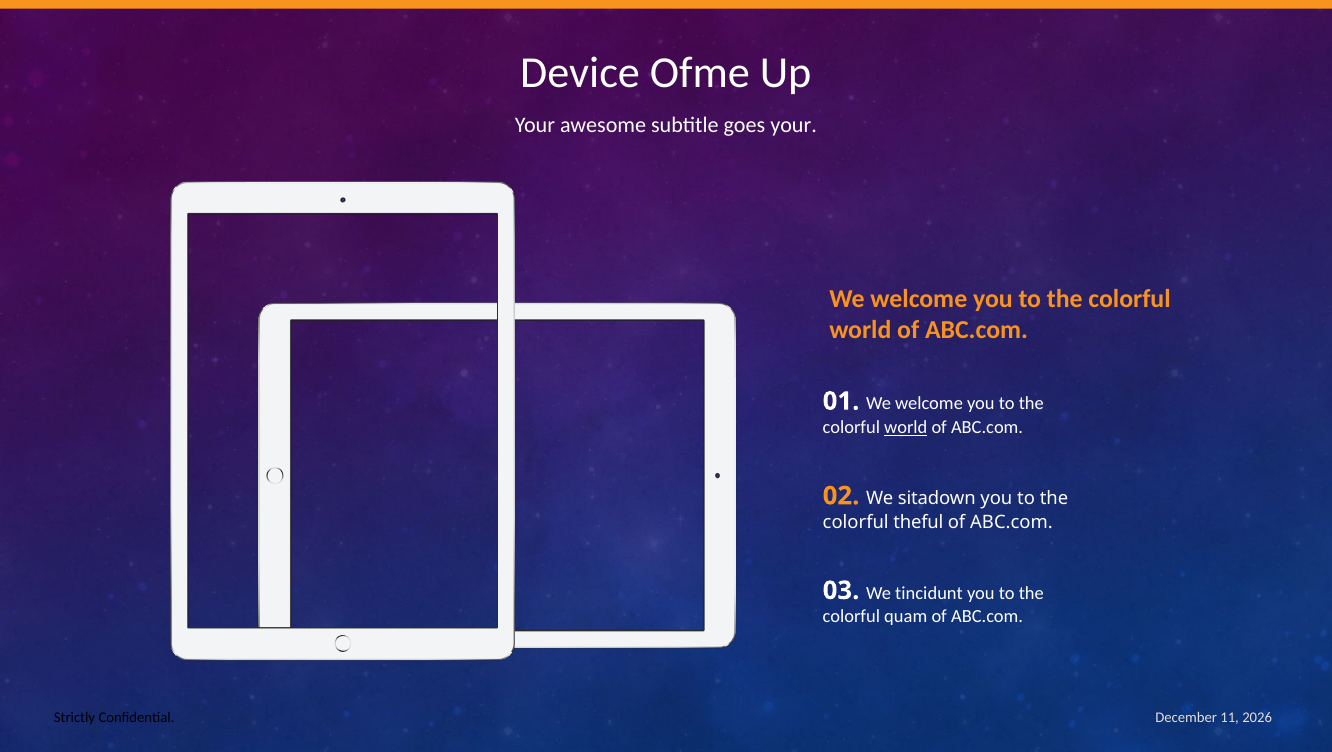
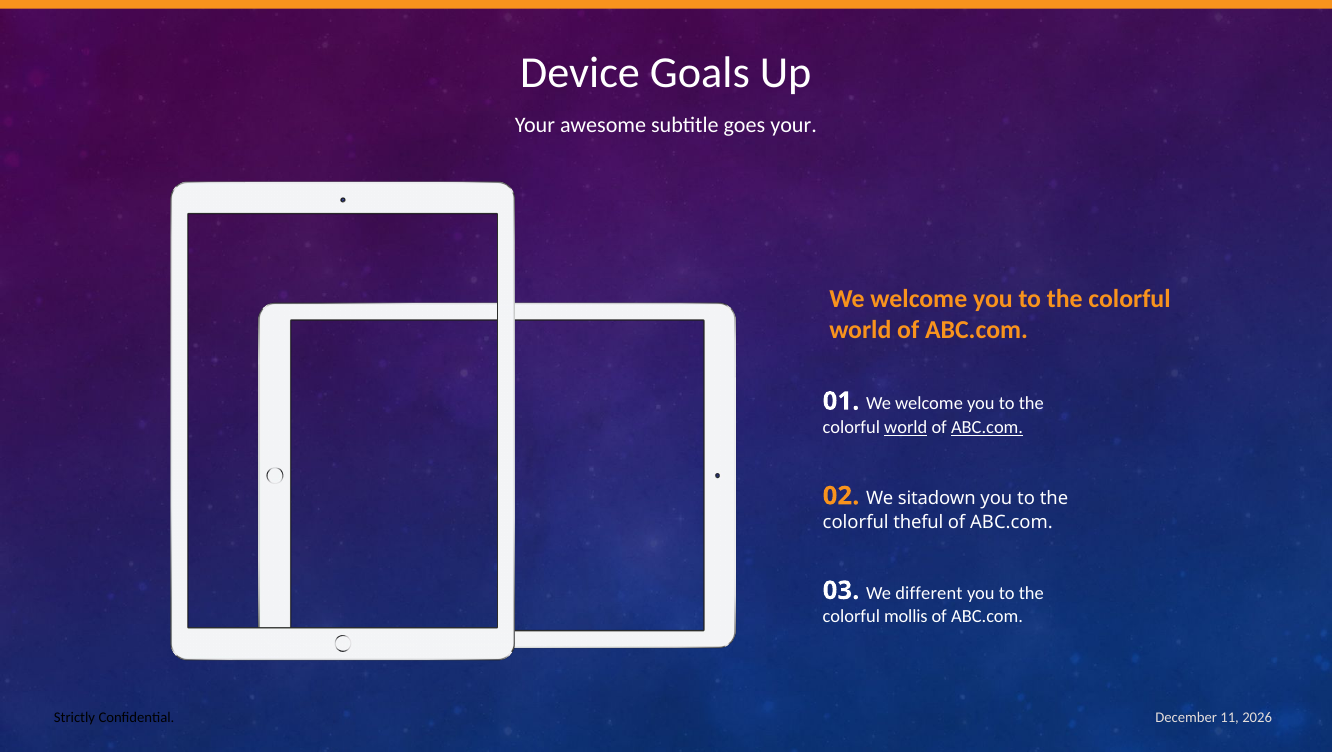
Ofme: Ofme -> Goals
ABC.com at (987, 427) underline: none -> present
tincidunt: tincidunt -> different
quam: quam -> mollis
